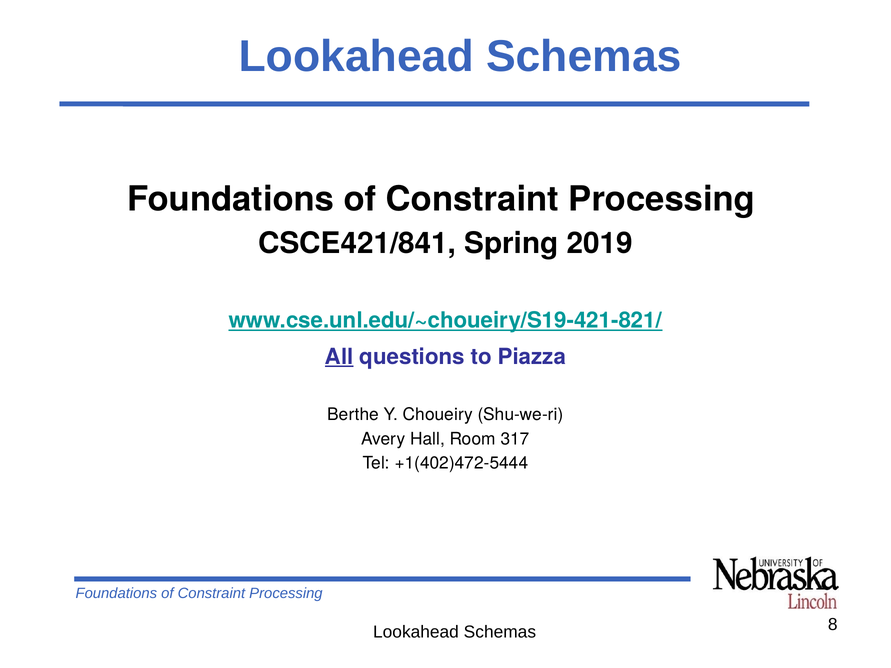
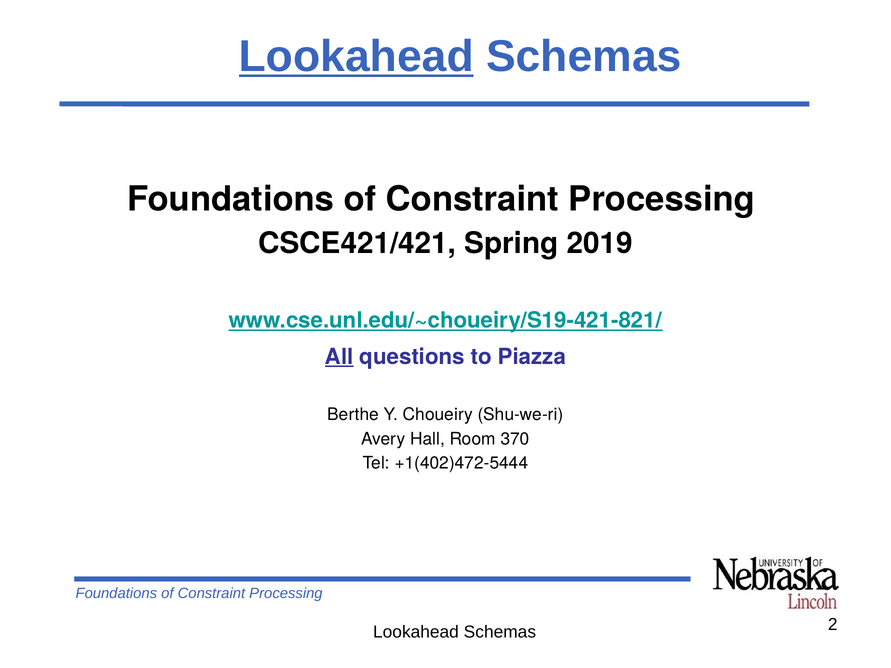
Lookahead at (356, 56) underline: none -> present
CSCE421/841: CSCE421/841 -> CSCE421/421
317: 317 -> 370
8: 8 -> 2
